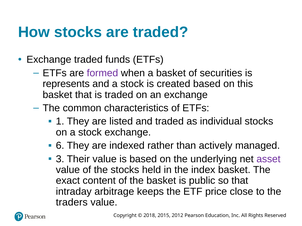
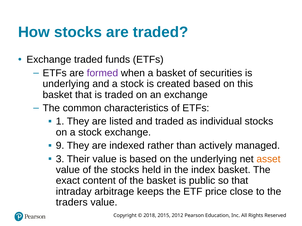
represents at (66, 84): represents -> underlying
6: 6 -> 9
asset colour: purple -> orange
